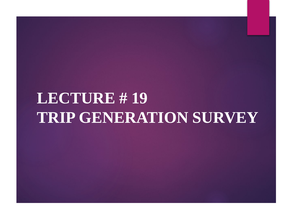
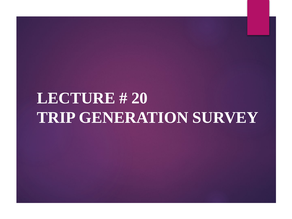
19: 19 -> 20
